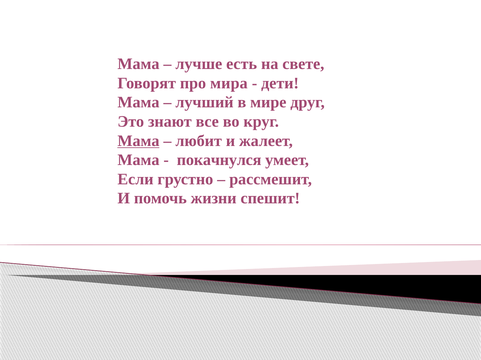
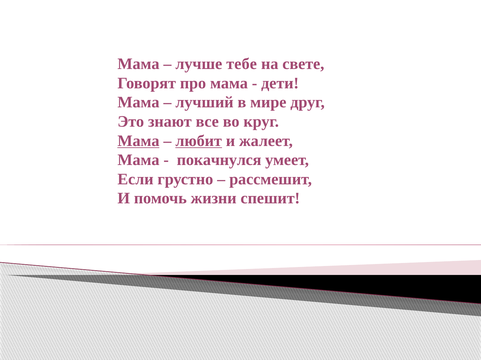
есть: есть -> тебе
про мира: мира -> мама
любит underline: none -> present
